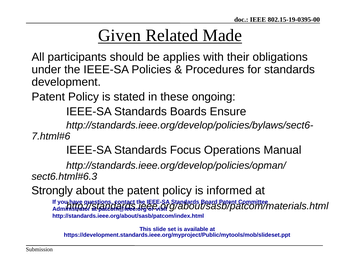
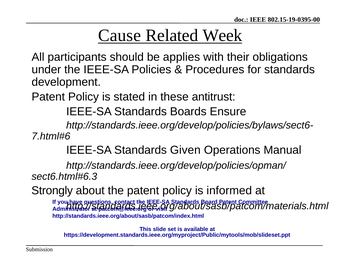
Given: Given -> Cause
Made: Made -> Week
ongoing: ongoing -> antitrust
Focus: Focus -> Given
